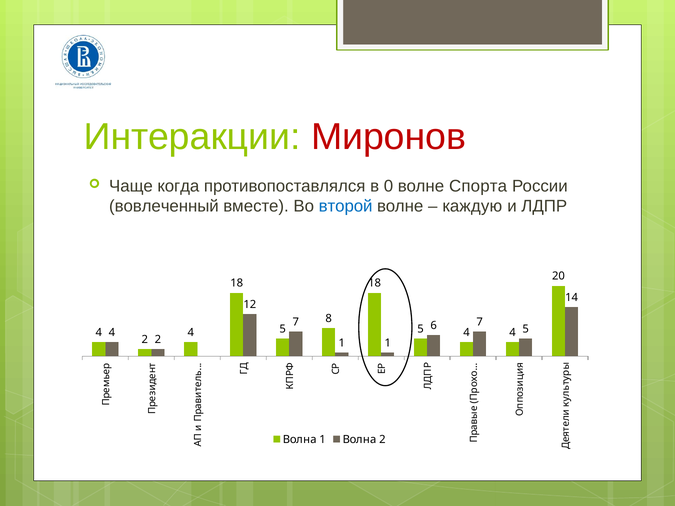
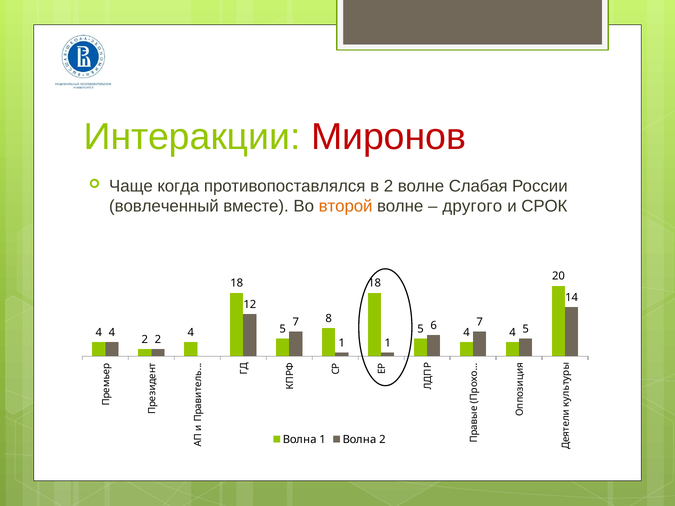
в 0: 0 -> 2
Спорта: Спорта -> Слабая
второй colour: blue -> orange
каждую: каждую -> другого
ЛДПР: ЛДПР -> СРОК
